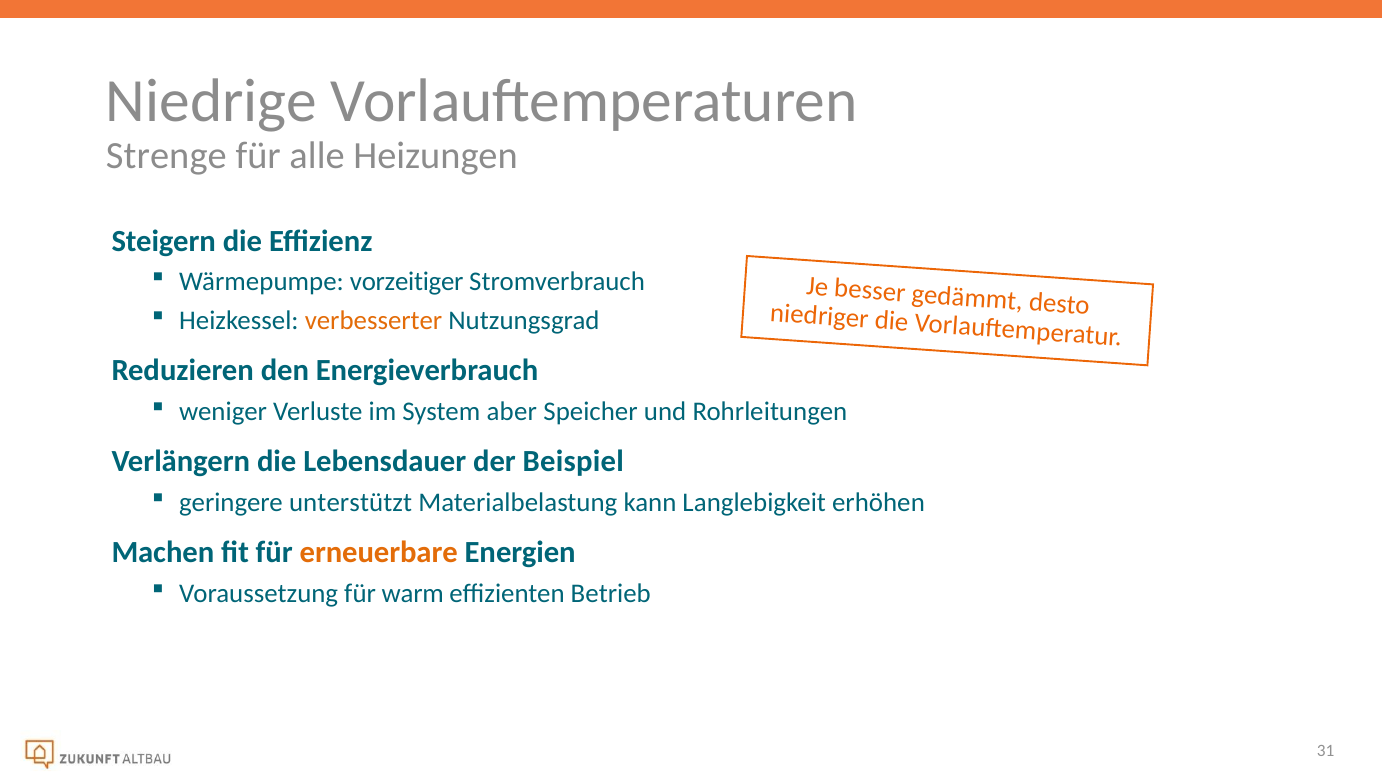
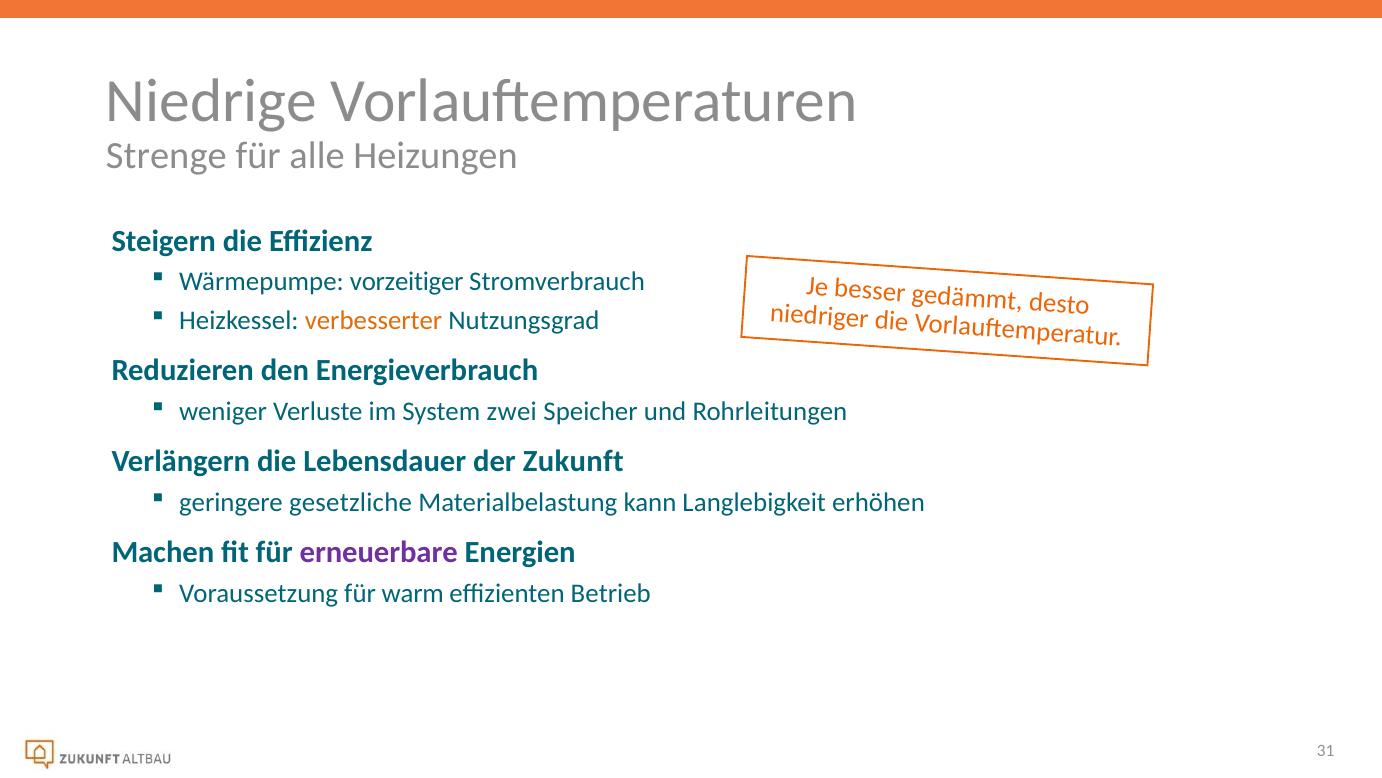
aber: aber -> zwei
Beispiel: Beispiel -> Zukunft
unterstützt: unterstützt -> gesetzliche
erneuerbare colour: orange -> purple
